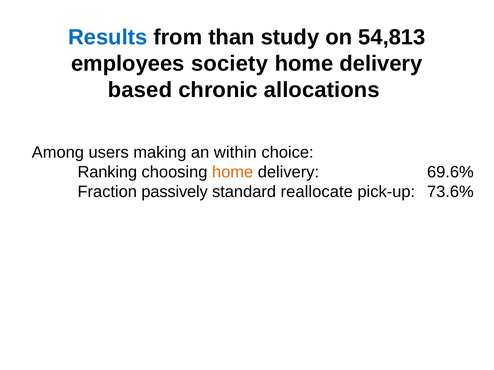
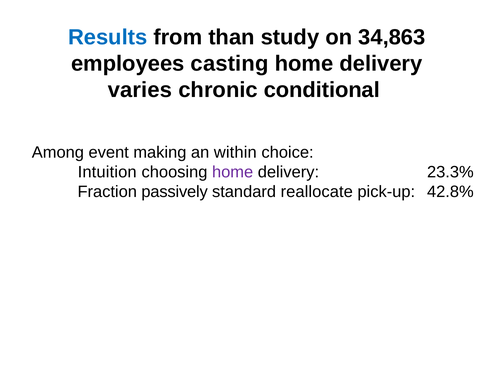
54,813: 54,813 -> 34,863
society: society -> casting
based: based -> varies
allocations: allocations -> conditional
users: users -> event
Ranking: Ranking -> Intuition
home at (233, 172) colour: orange -> purple
69.6%: 69.6% -> 23.3%
73.6%: 73.6% -> 42.8%
